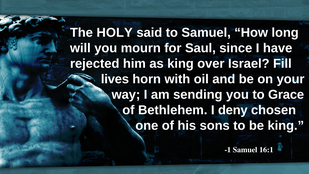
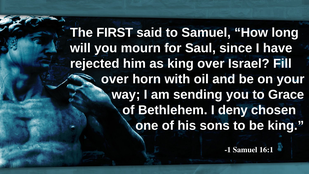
HOLY: HOLY -> FIRST
lives at (115, 79): lives -> over
